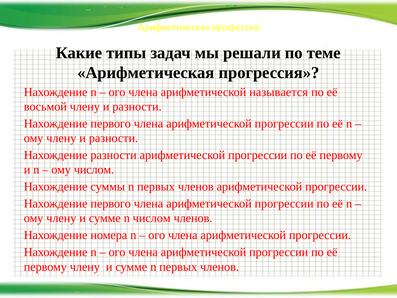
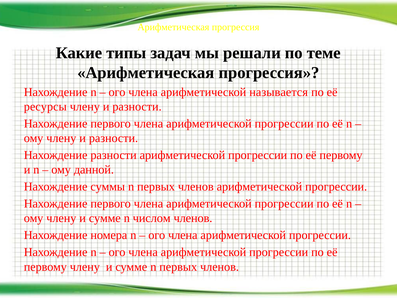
восьмой: восьмой -> ресурсы
ому числом: числом -> данной
